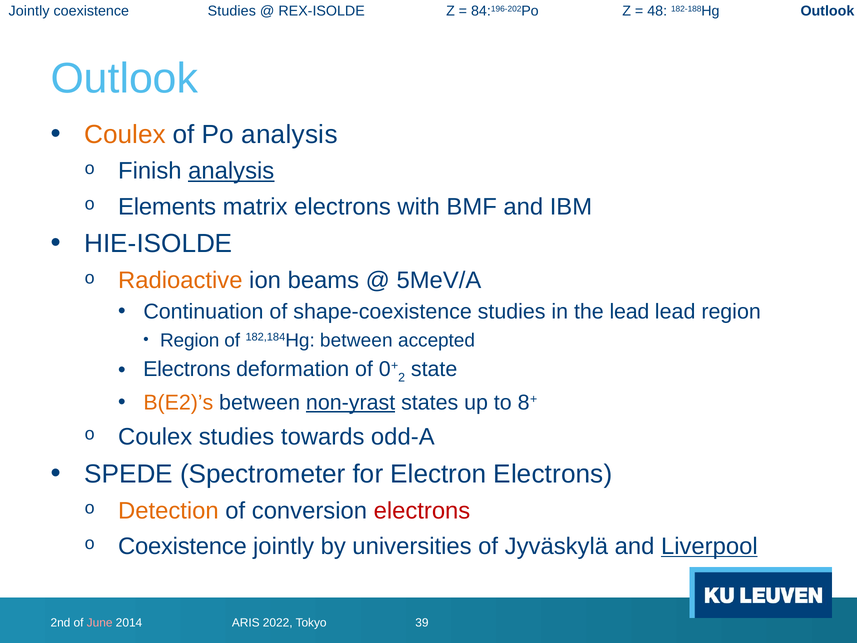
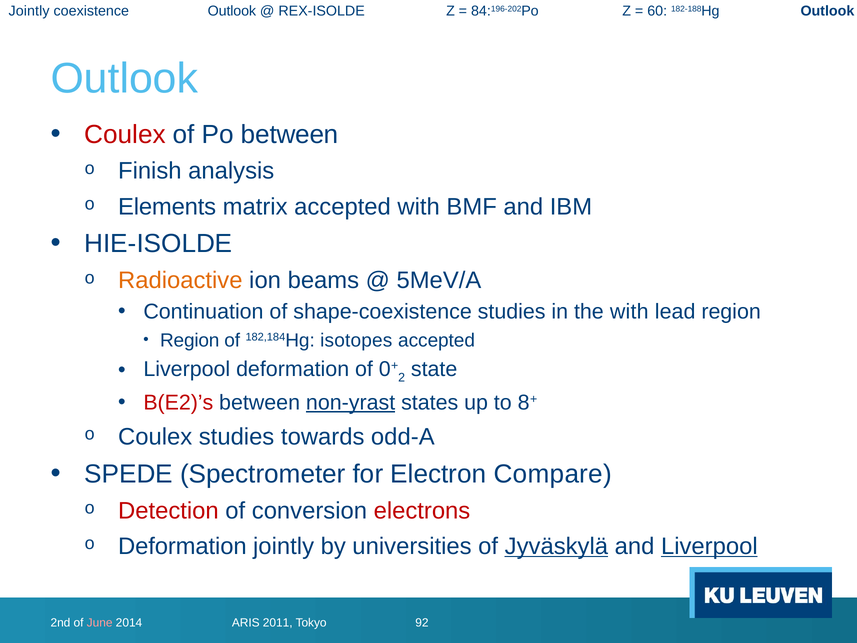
coexistence Studies: Studies -> Outlook
48: 48 -> 60
Coulex at (125, 134) colour: orange -> red
Po analysis: analysis -> between
analysis at (231, 171) underline: present -> none
matrix electrons: electrons -> accepted
the lead: lead -> with
182,184Hg between: between -> isotopes
Electrons at (187, 369): Electrons -> Liverpool
B(E2)’s colour: orange -> red
Electron Electrons: Electrons -> Compare
Detection colour: orange -> red
Coexistence at (182, 546): Coexistence -> Deformation
Jyväskylä underline: none -> present
2022: 2022 -> 2011
39: 39 -> 92
